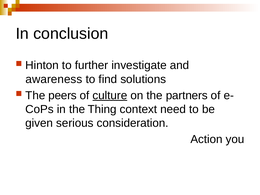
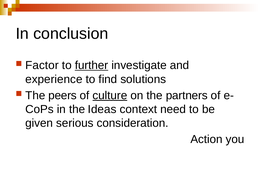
Hinton: Hinton -> Factor
further underline: none -> present
awareness: awareness -> experience
Thing: Thing -> Ideas
